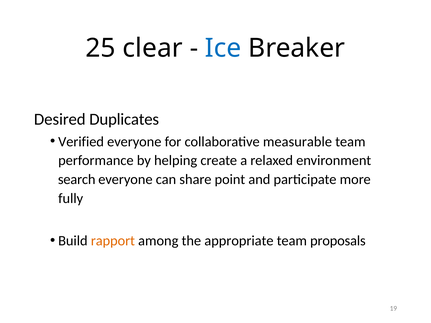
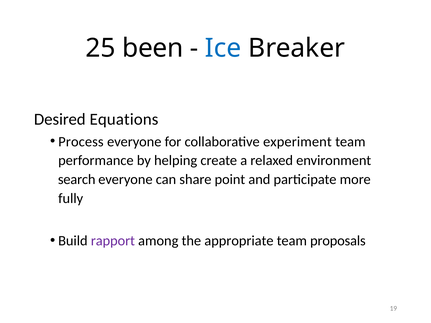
clear: clear -> been
Duplicates: Duplicates -> Equations
Verified: Verified -> Process
measurable: measurable -> experiment
rapport colour: orange -> purple
